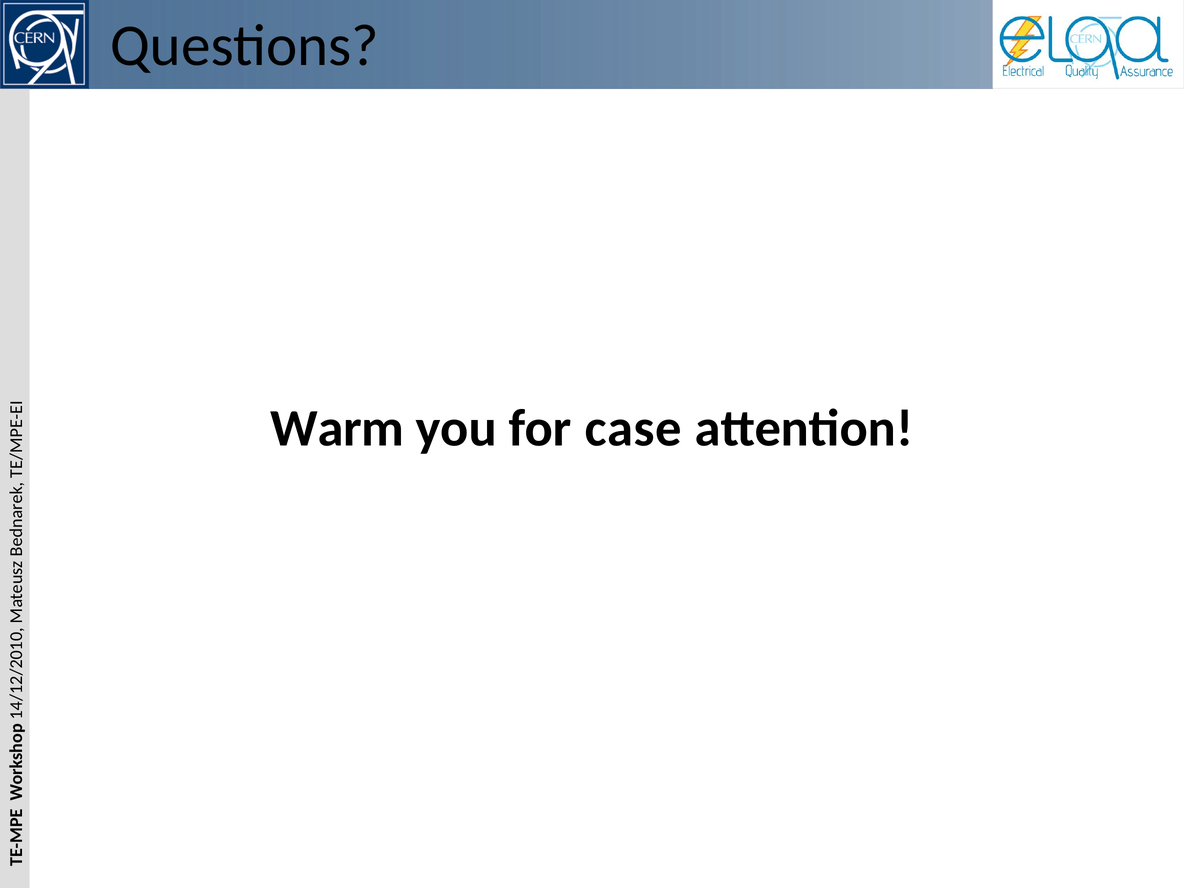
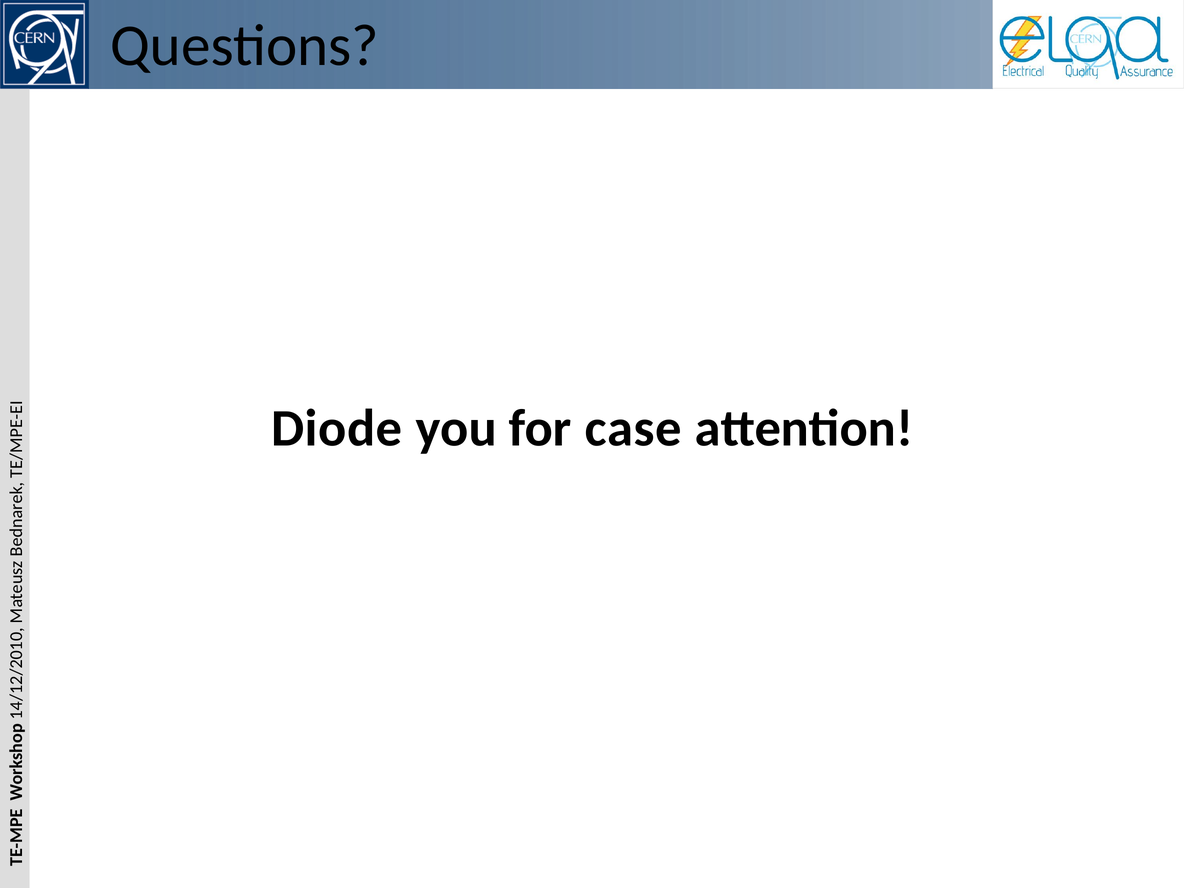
Warm: Warm -> Diode
